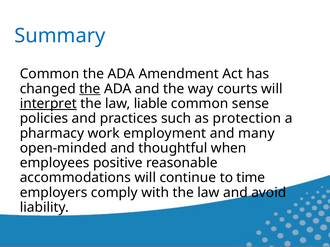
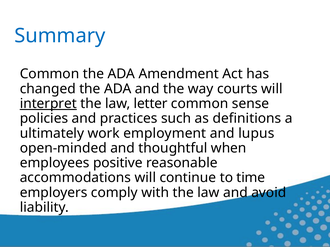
the at (90, 89) underline: present -> none
liable: liable -> letter
protection: protection -> definitions
pharmacy: pharmacy -> ultimately
many: many -> lupus
